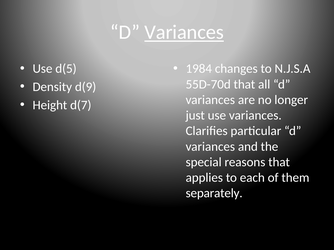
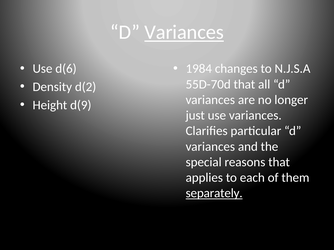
d(5: d(5 -> d(6
d(9: d(9 -> d(2
d(7: d(7 -> d(9
separately underline: none -> present
